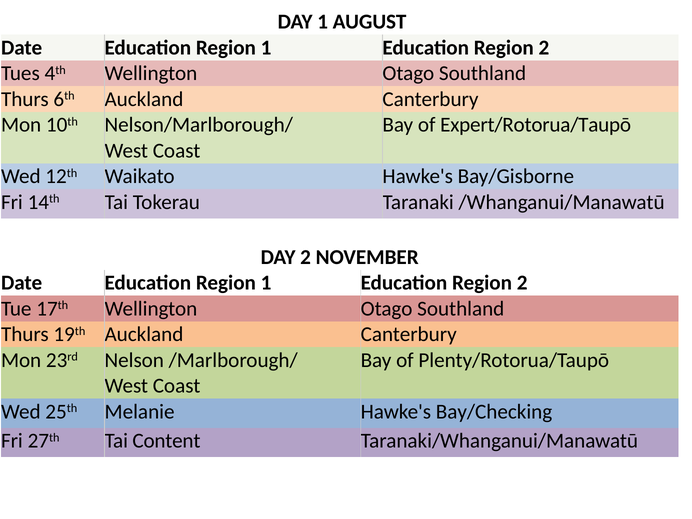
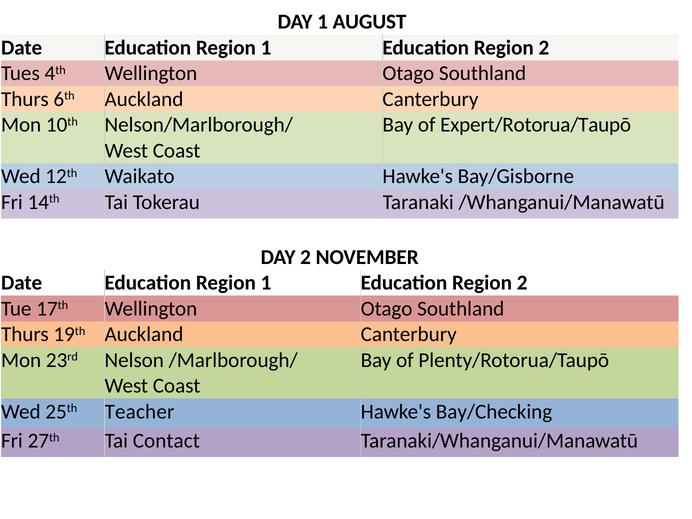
Melanie: Melanie -> Teacher
Content: Content -> Contact
